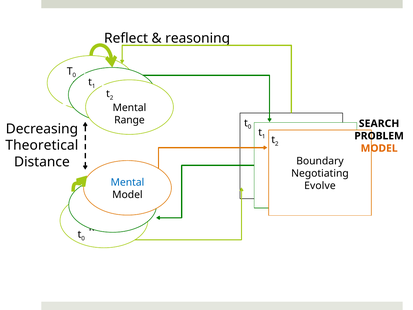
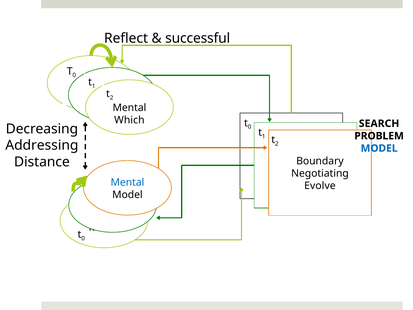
reasoning: reasoning -> successful
Range: Range -> Which
Theoretical: Theoretical -> Addressing
MODEL at (379, 148) colour: orange -> blue
